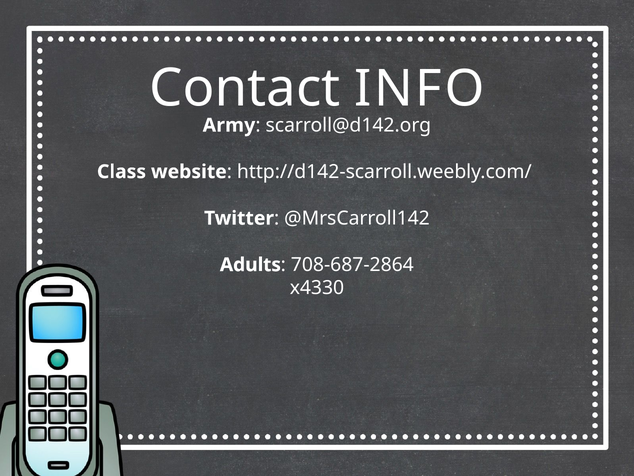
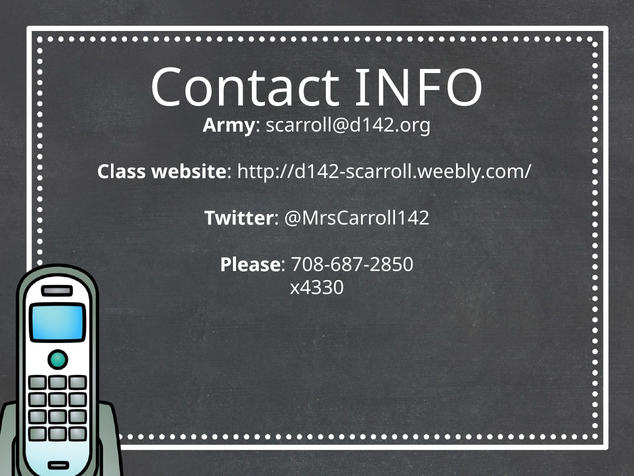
Adults: Adults -> Please
708-687-2864: 708-687-2864 -> 708-687-2850
